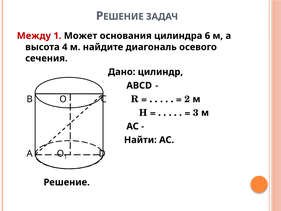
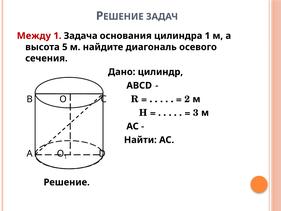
Может: Может -> Задача
цилиндра 6: 6 -> 1
4: 4 -> 5
